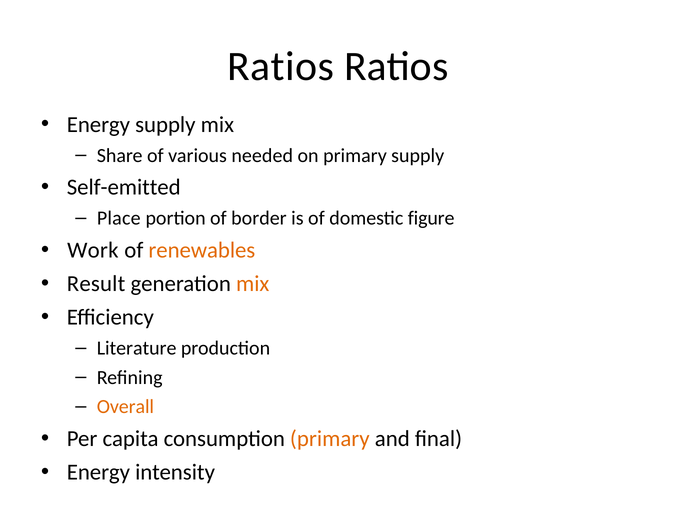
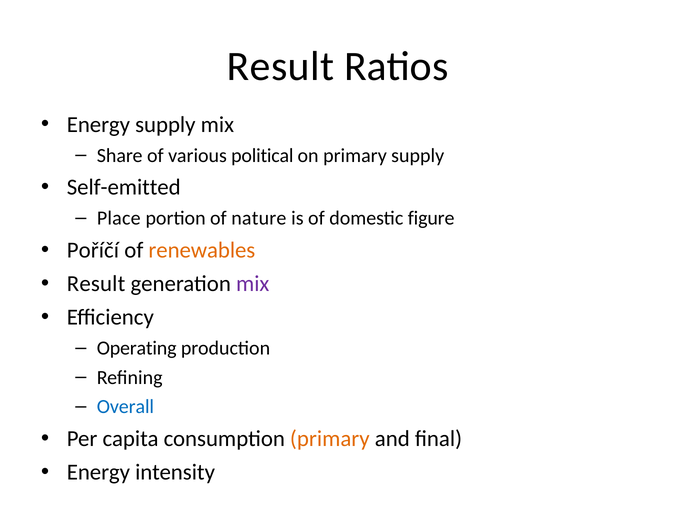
Ratios at (281, 66): Ratios -> Result
needed: needed -> political
border: border -> nature
Work: Work -> Poříčí
mix at (253, 284) colour: orange -> purple
Literature: Literature -> Operating
Overall colour: orange -> blue
